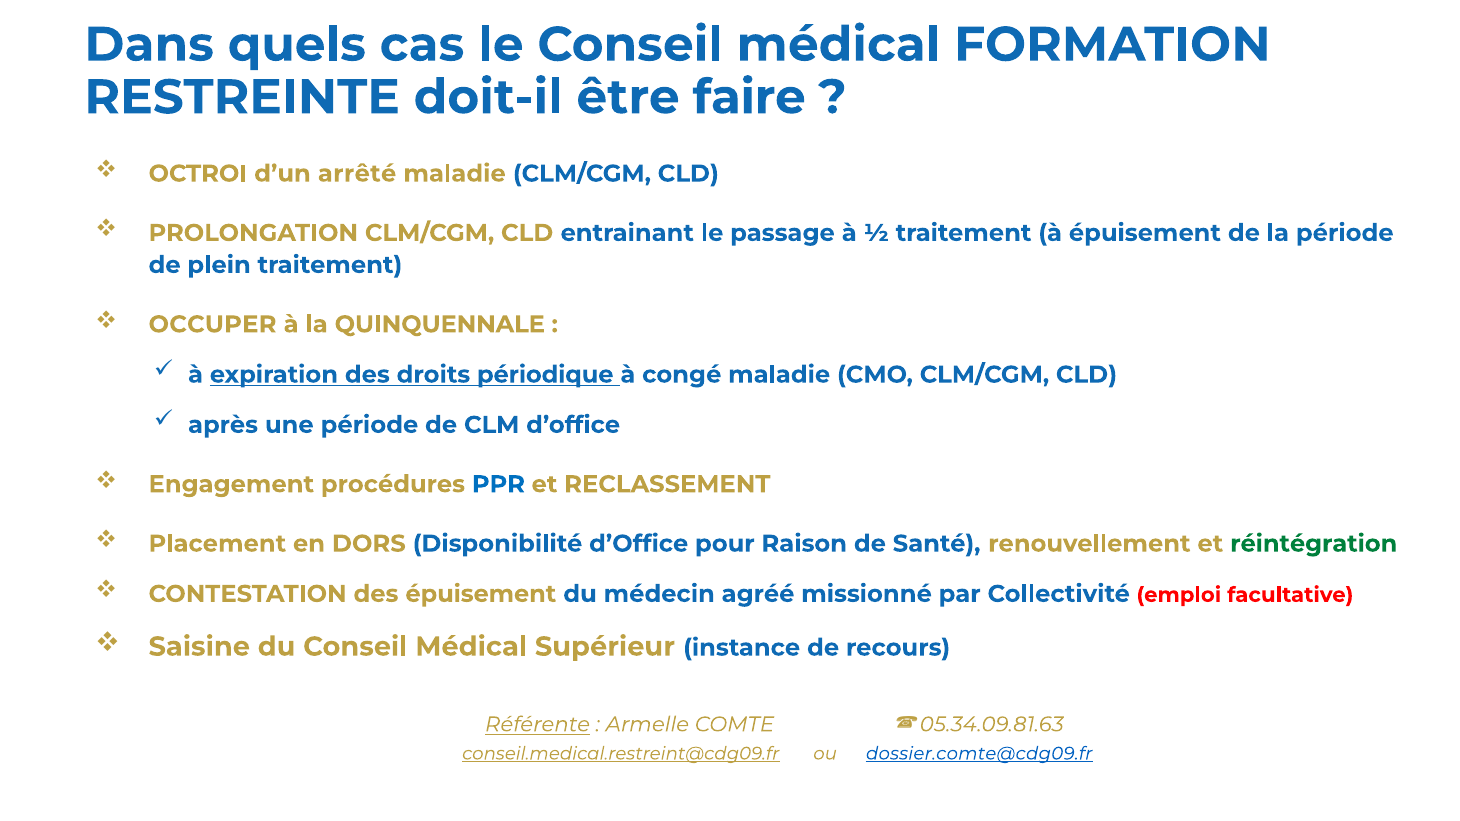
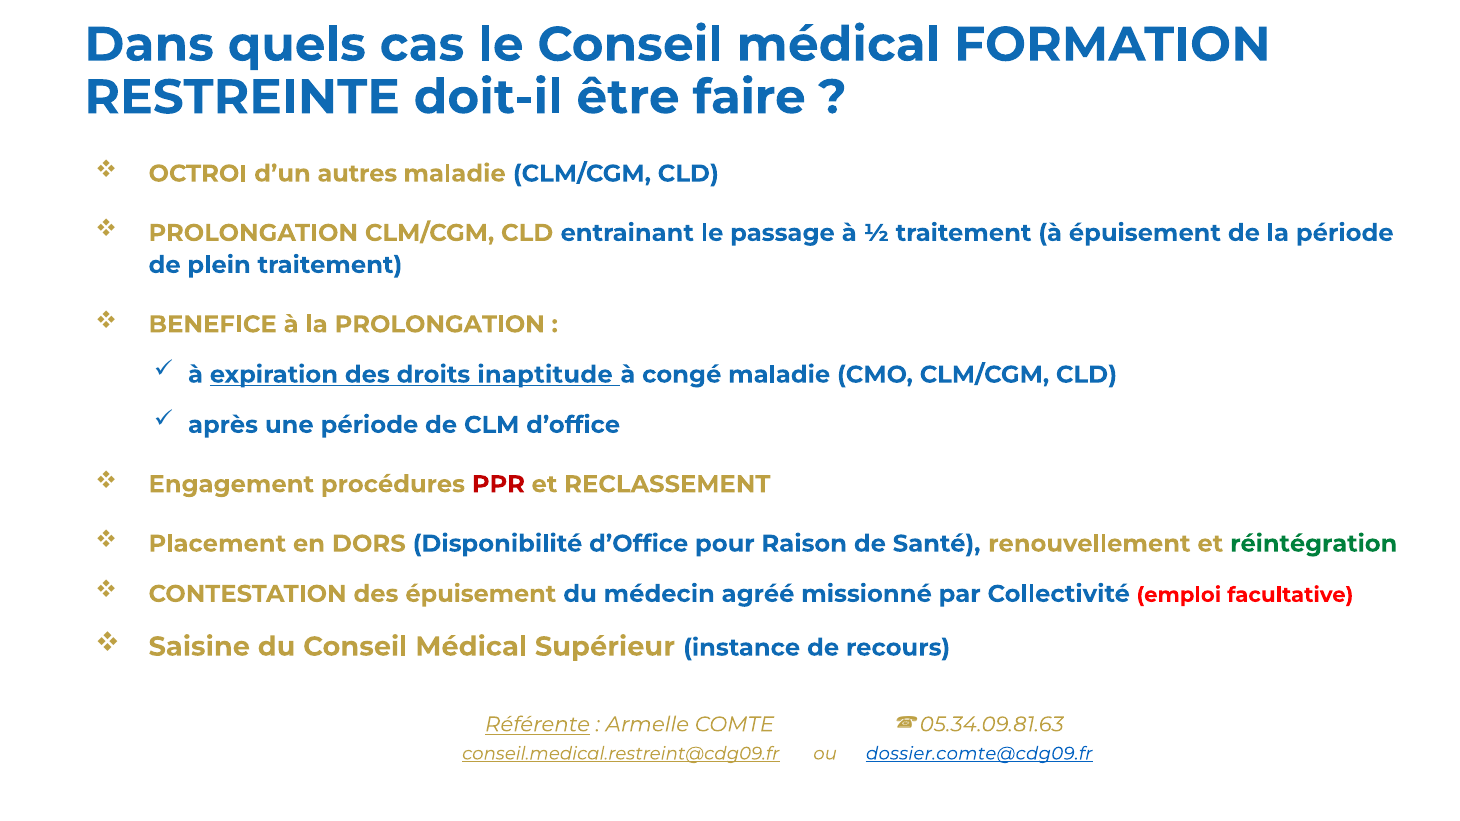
arrêté: arrêté -> autres
OCCUPER: OCCUPER -> BENEFICE
la QUINQUENNALE: QUINQUENNALE -> PROLONGATION
périodique: périodique -> inaptitude
PPR colour: blue -> red
